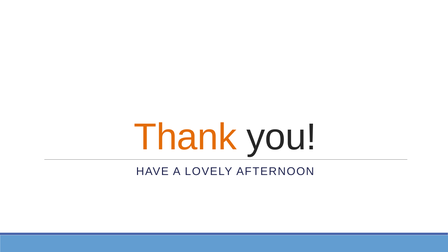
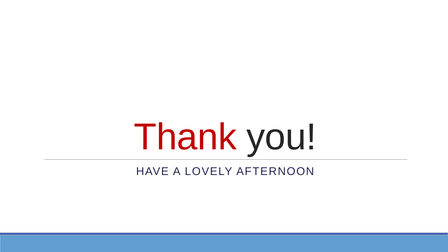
Thank colour: orange -> red
